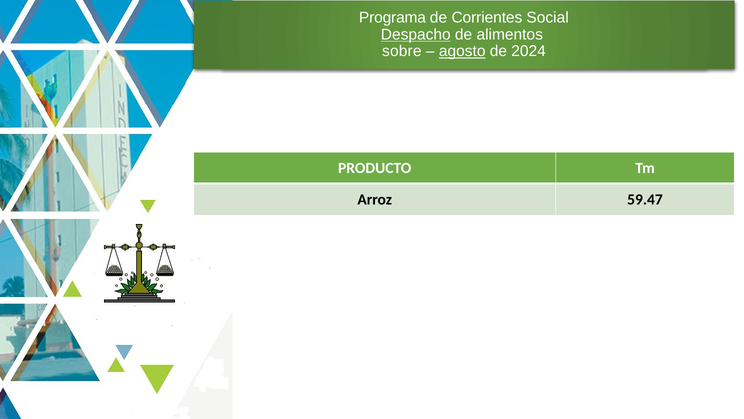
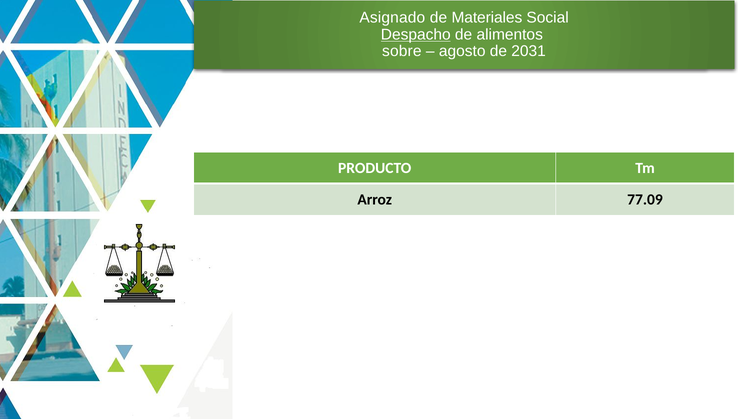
Programa: Programa -> Asignado
Corrientes: Corrientes -> Materiales
agosto underline: present -> none
2024: 2024 -> 2031
59.47: 59.47 -> 77.09
